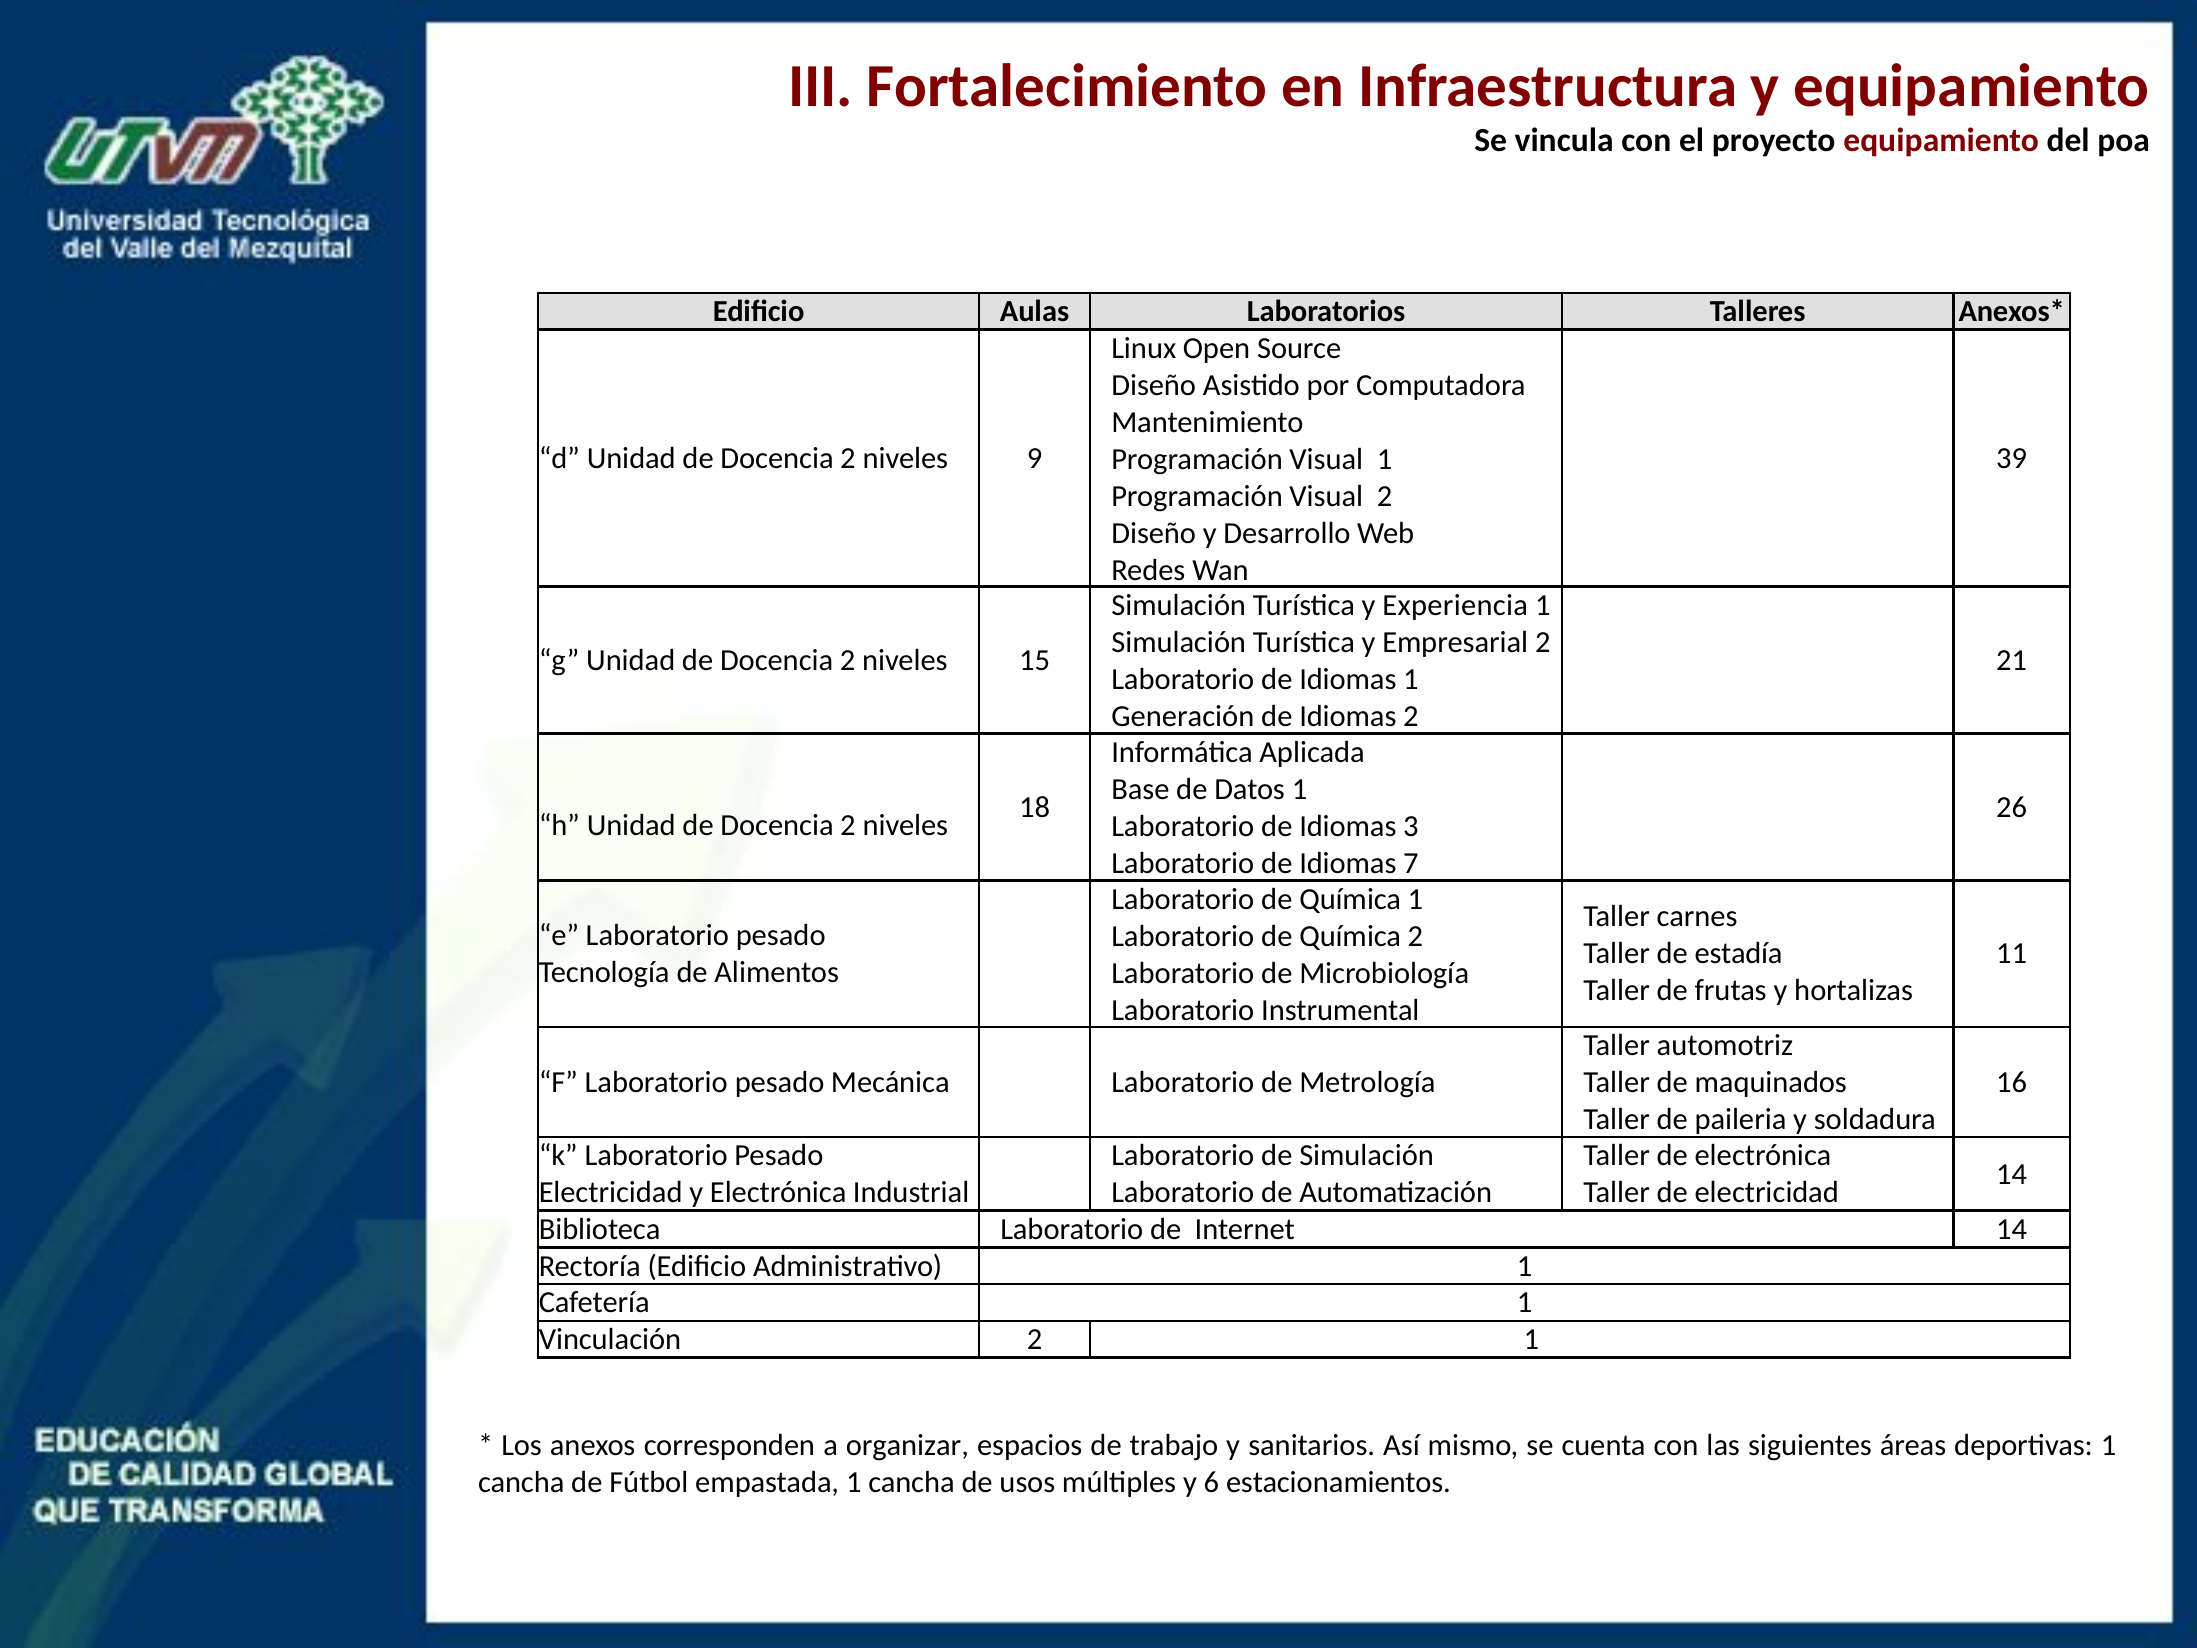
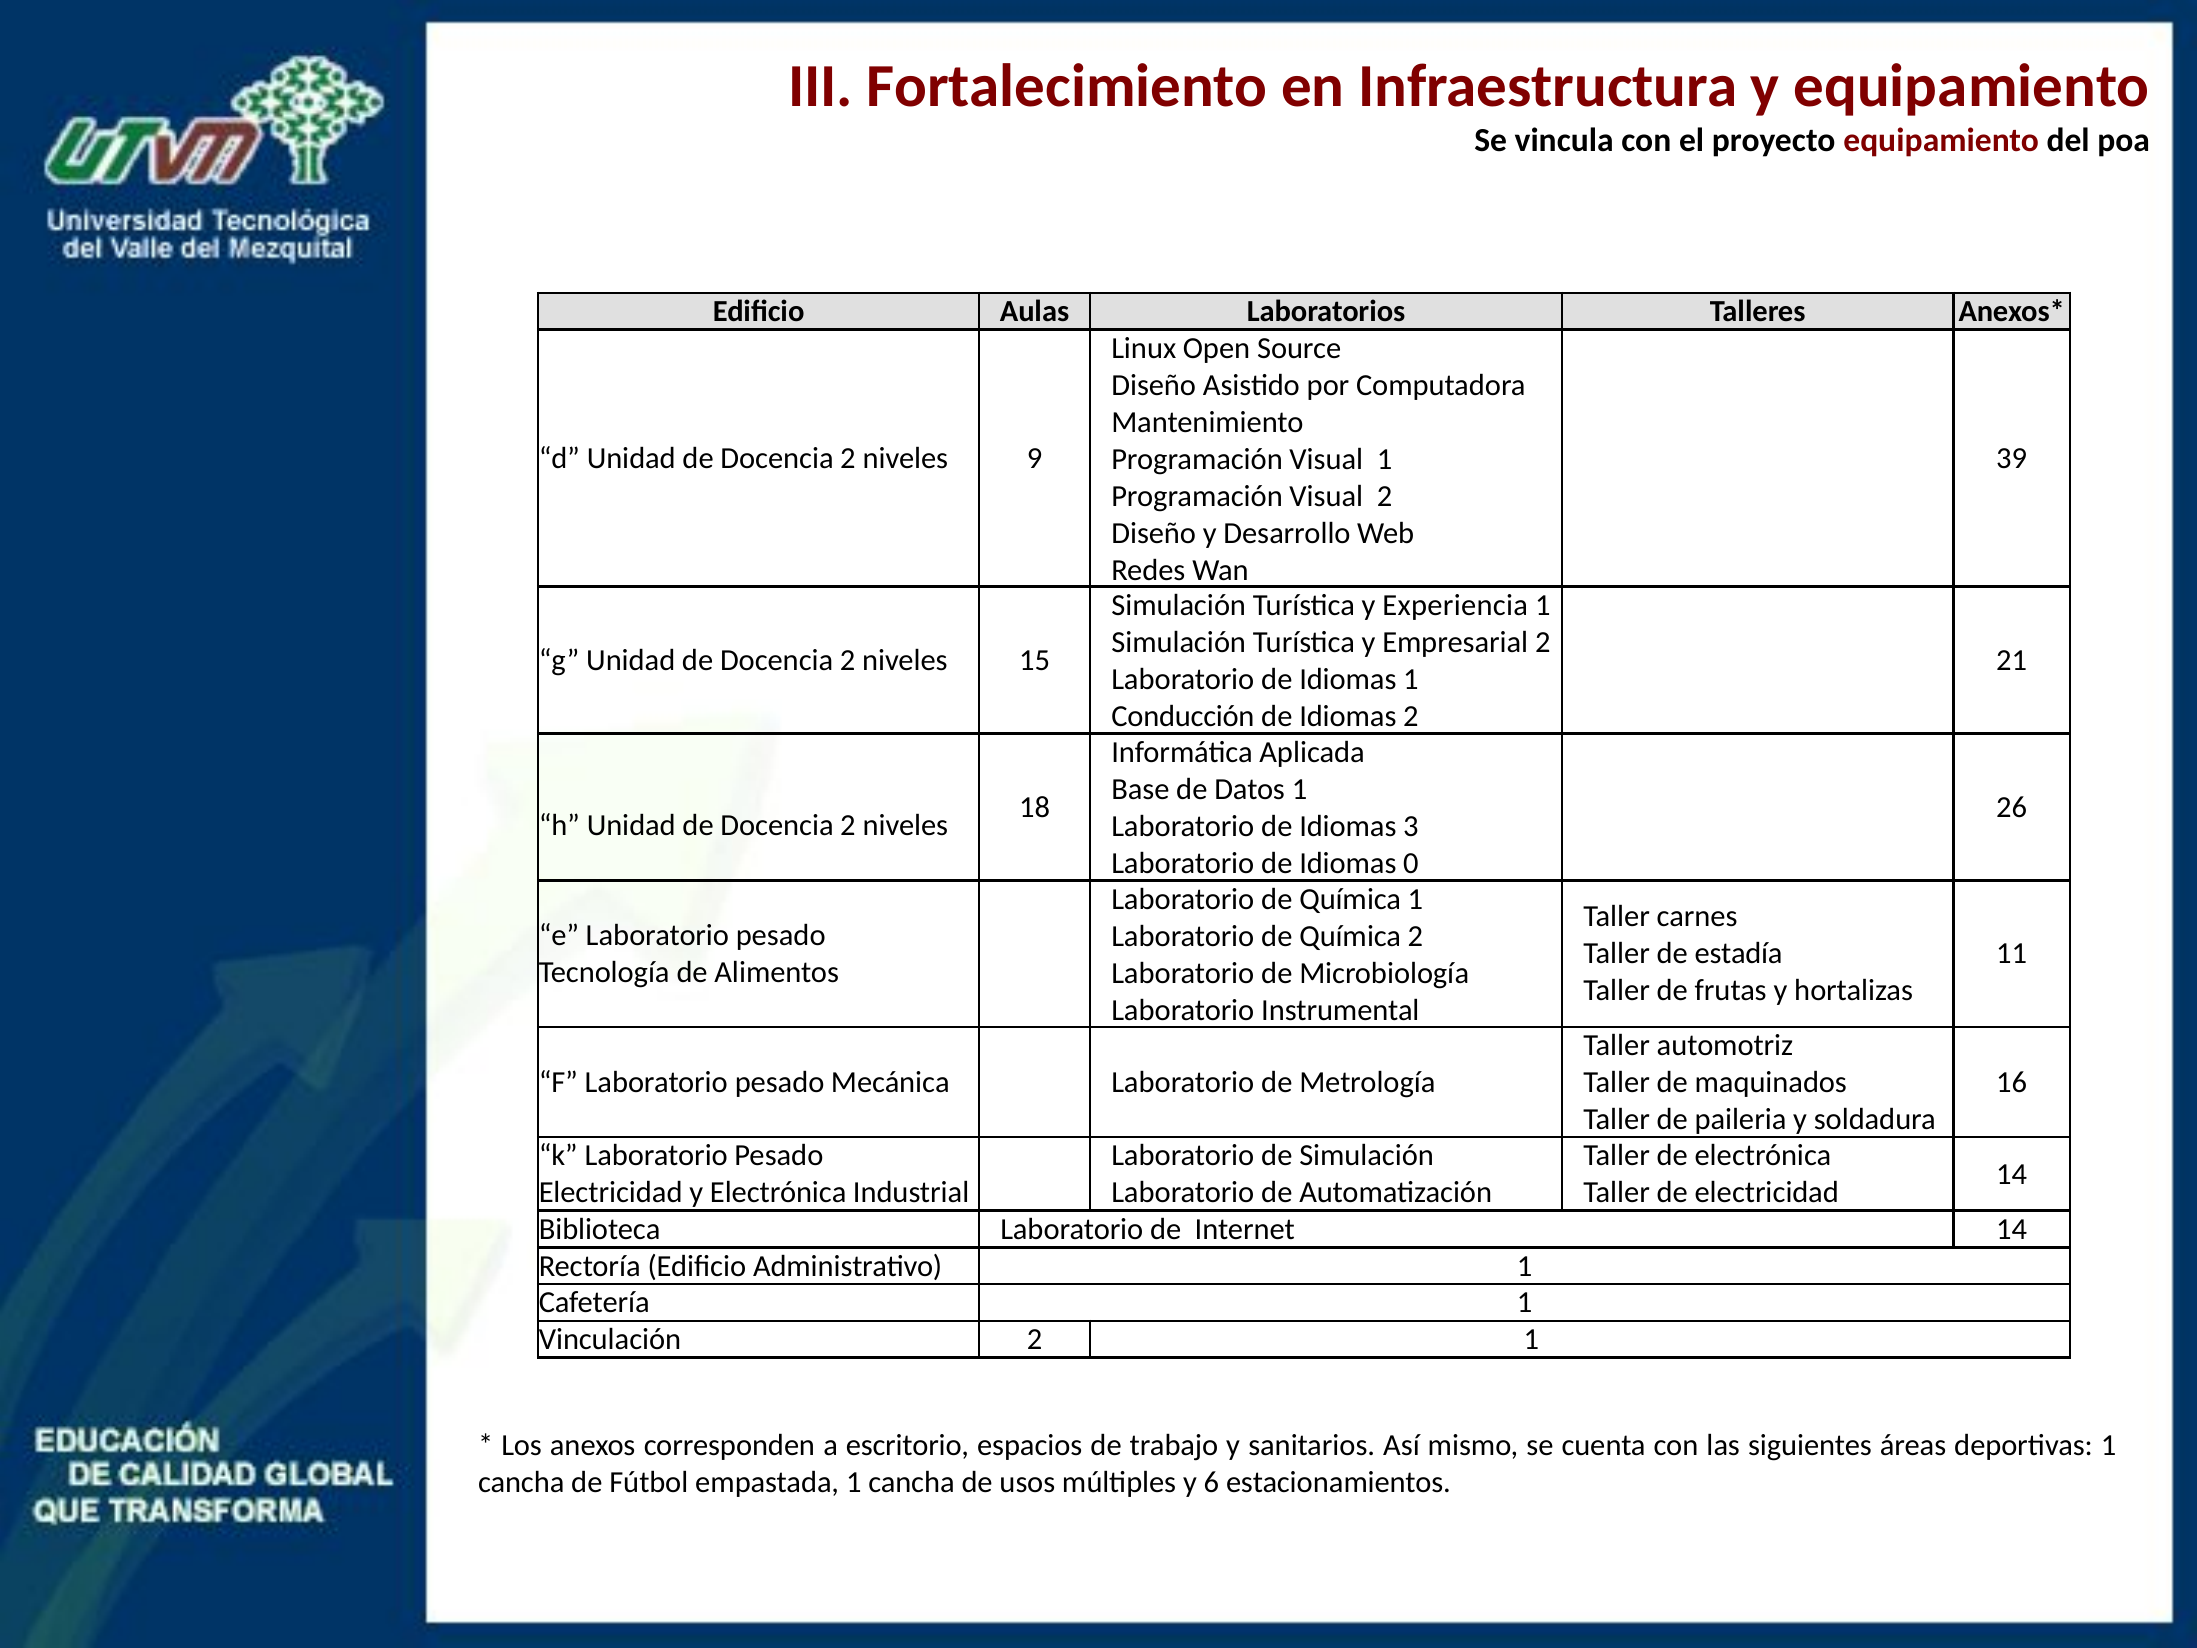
Generación: Generación -> Conducción
7: 7 -> 0
organizar: organizar -> escritorio
